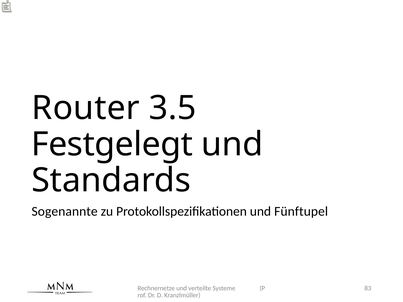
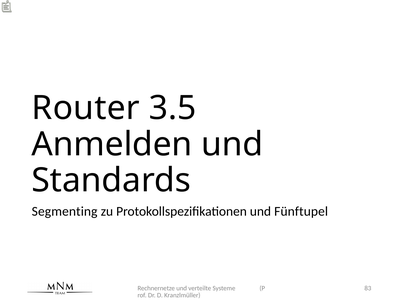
Festgelegt: Festgelegt -> Anmelden
Sogenannte: Sogenannte -> Segmenting
